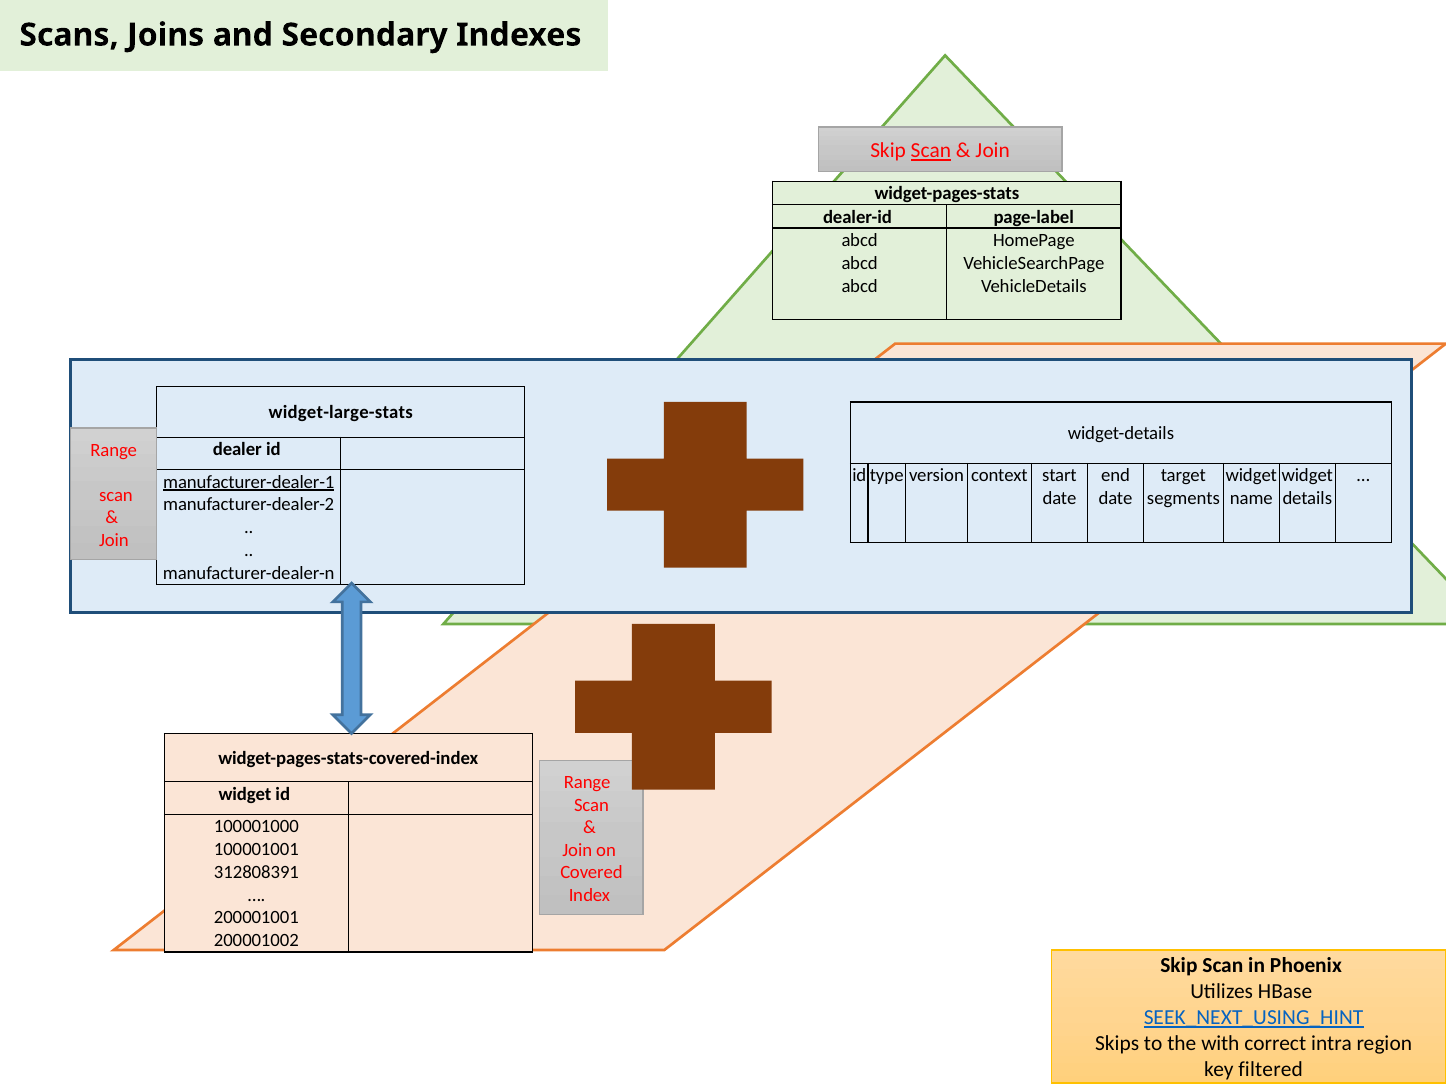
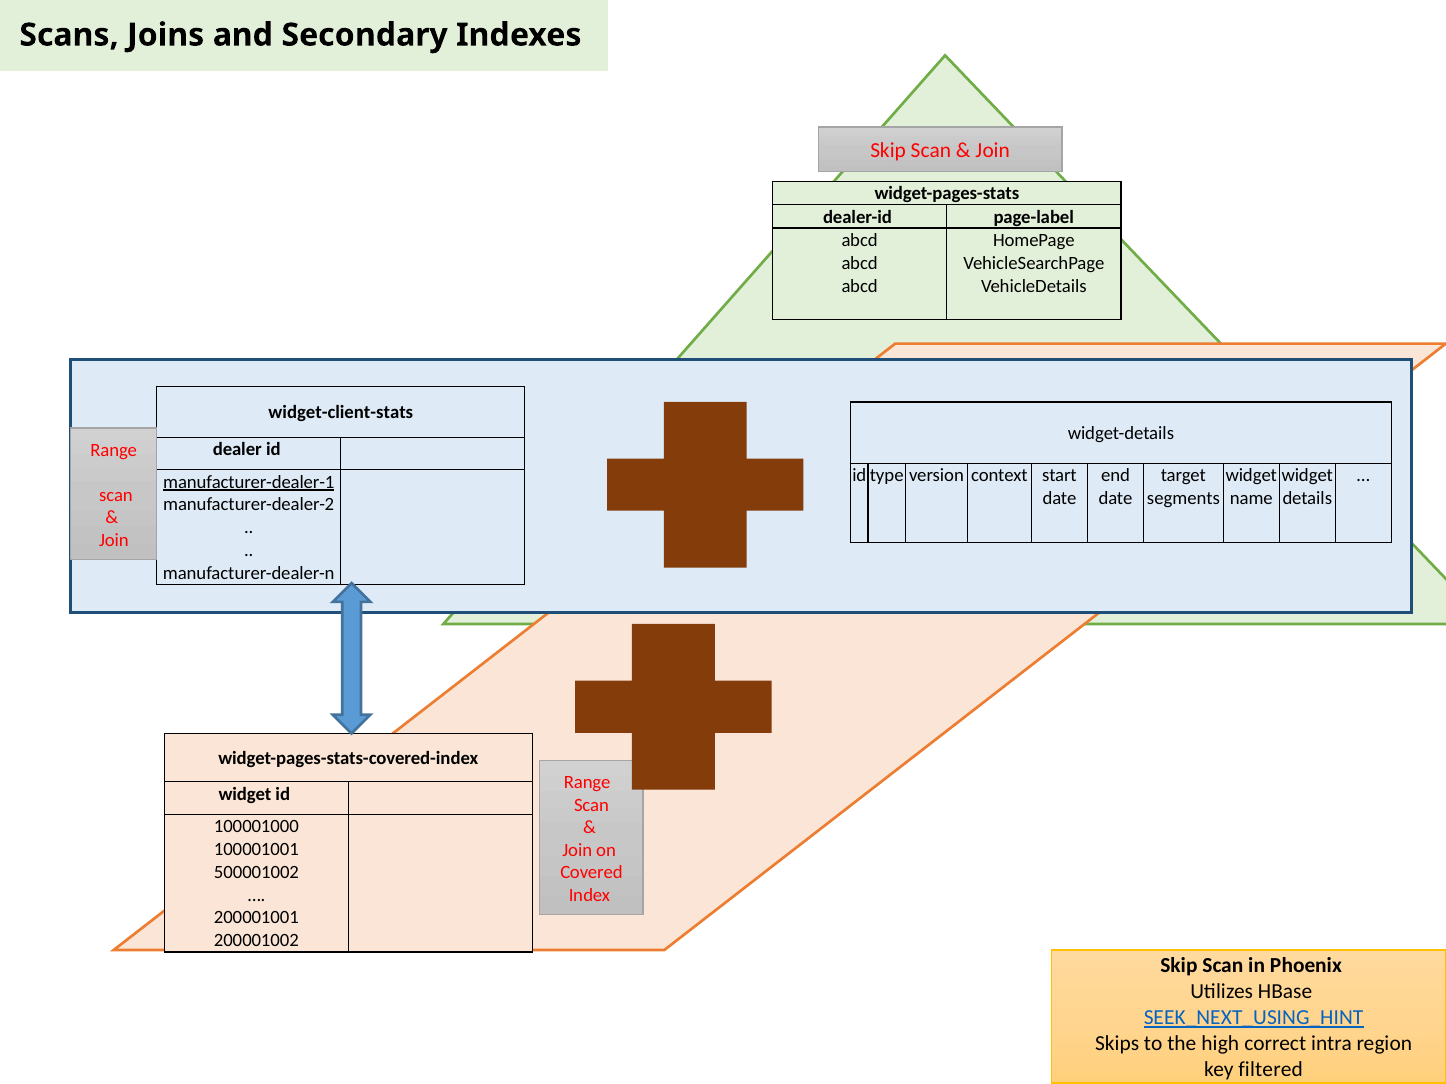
Scan at (931, 151) underline: present -> none
widget-large-stats: widget-large-stats -> widget-client-stats
312808391: 312808391 -> 500001002
with: with -> high
